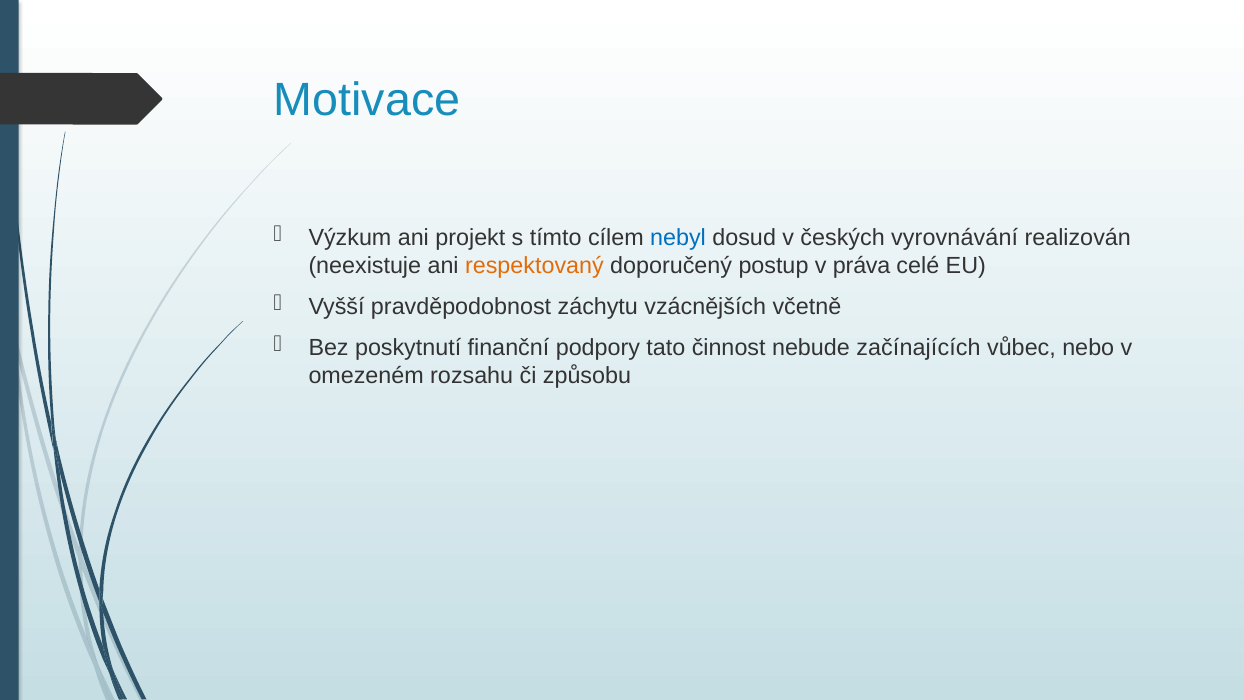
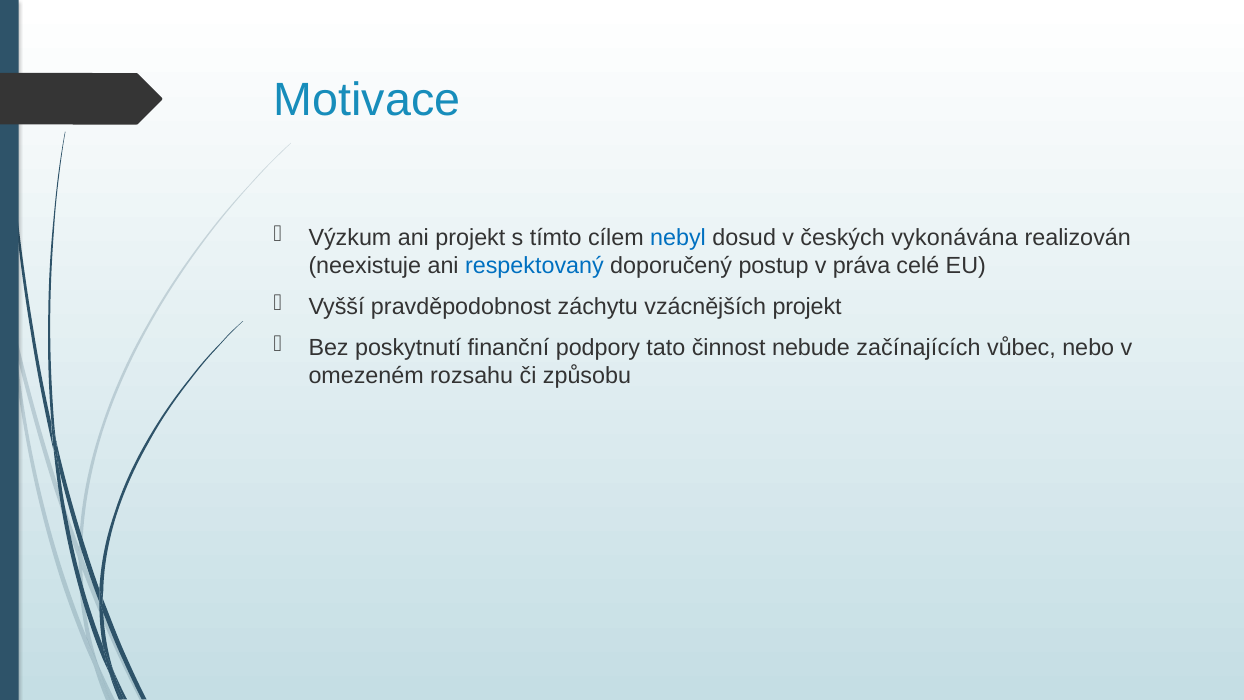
vyrovnávání: vyrovnávání -> vykonávána
respektovaný colour: orange -> blue
vzácnějších včetně: včetně -> projekt
